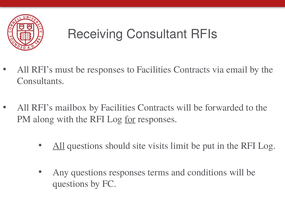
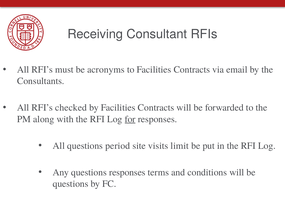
be responses: responses -> acronyms
mailbox: mailbox -> checked
All at (59, 146) underline: present -> none
should: should -> period
